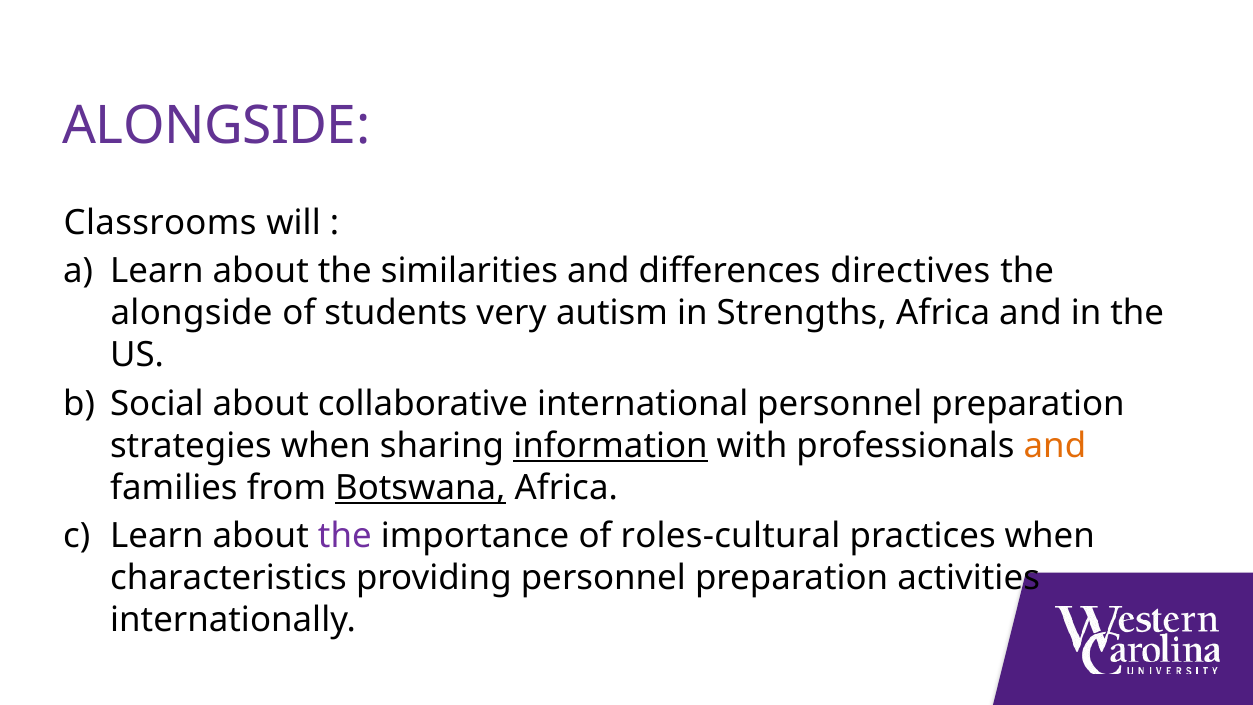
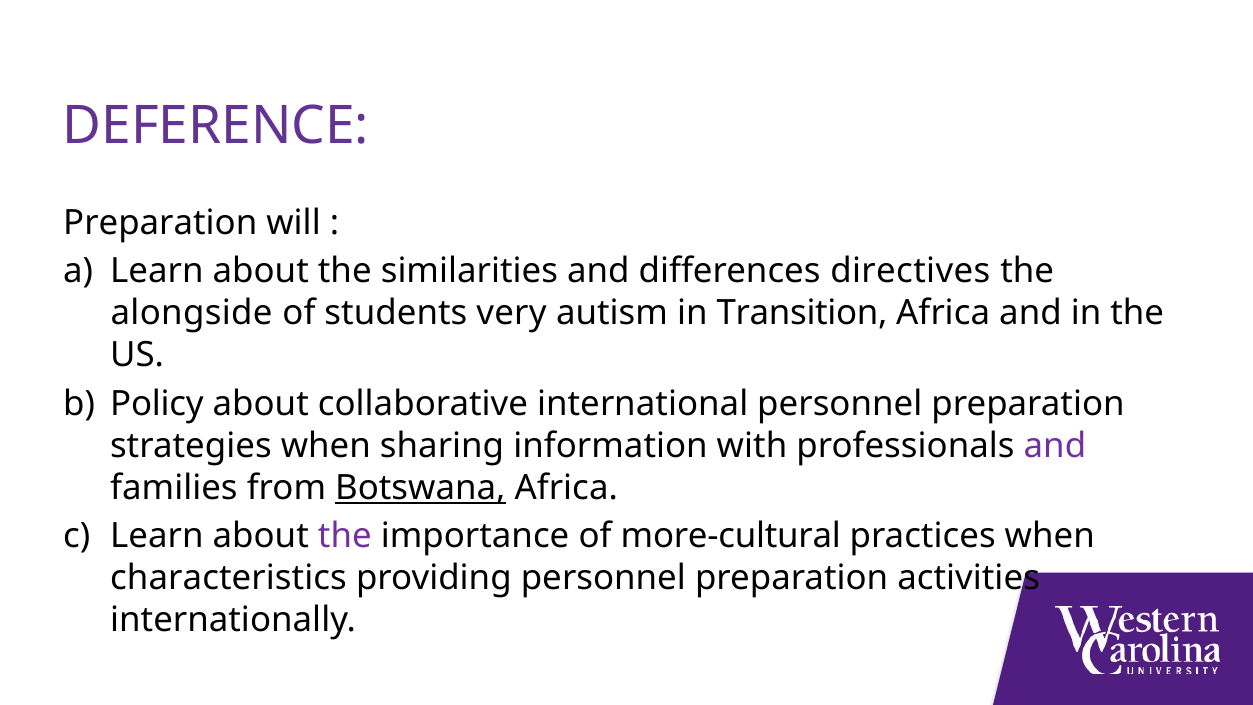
ALONGSIDE at (216, 126): ALONGSIDE -> DEFERENCE
Classrooms at (160, 223): Classrooms -> Preparation
Strengths: Strengths -> Transition
Social: Social -> Policy
information underline: present -> none
and at (1055, 446) colour: orange -> purple
roles-cultural: roles-cultural -> more-cultural
